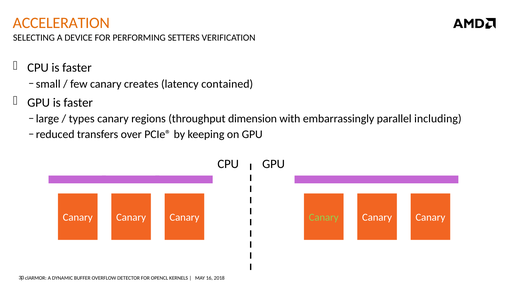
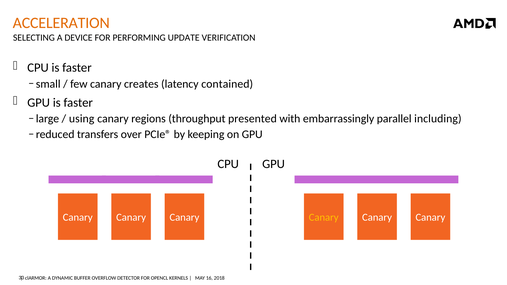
SETTERS: SETTERS -> UPDATE
types: types -> using
dimension: dimension -> presented
Canary at (324, 218) colour: light green -> yellow
